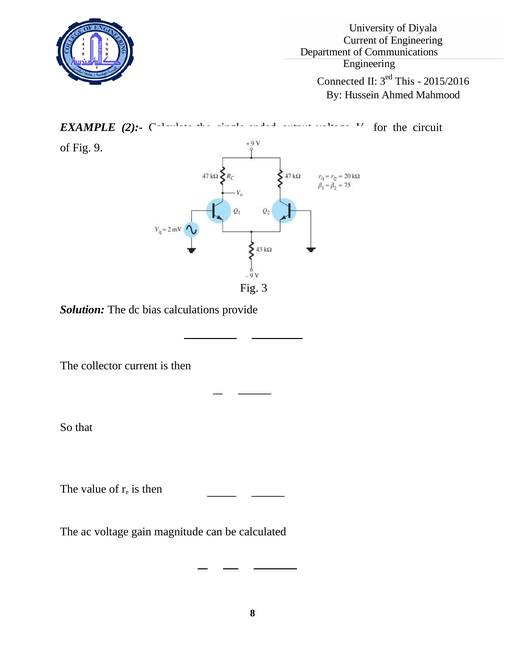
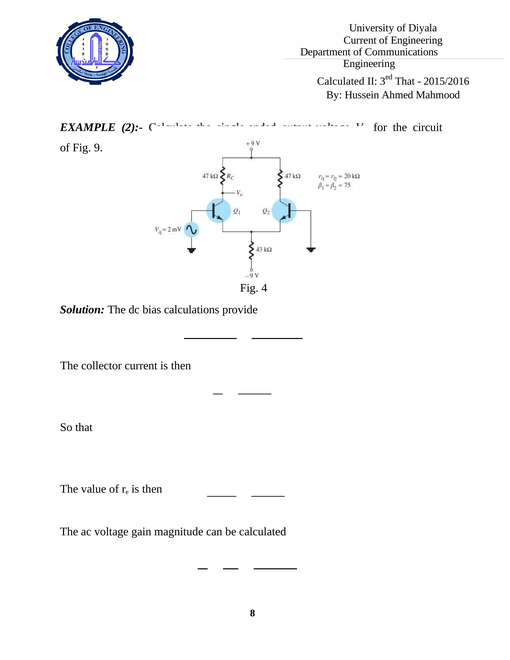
Connected at (341, 81): Connected -> Calculated
This at (405, 81): This -> That
Fig 3: 3 -> 4
